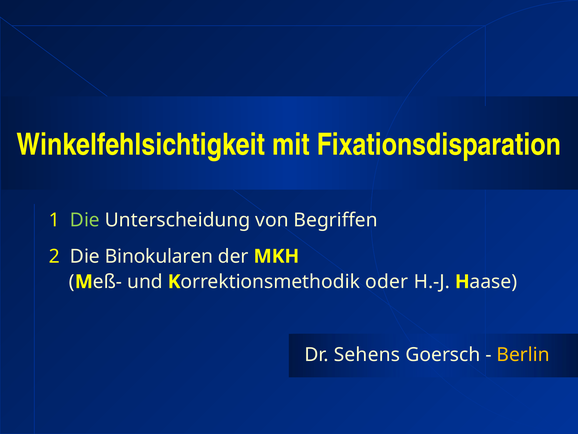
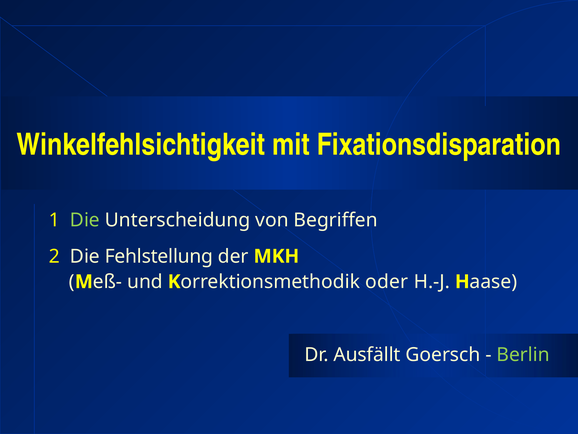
Binokularen: Binokularen -> Fehlstellung
Sehens: Sehens -> Ausfällt
Berlin colour: yellow -> light green
